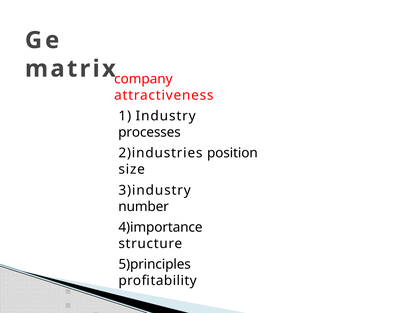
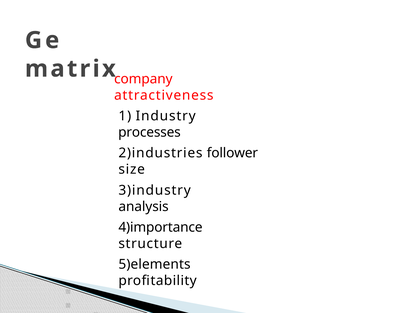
position: position -> follower
number: number -> analysis
5)principles: 5)principles -> 5)elements
